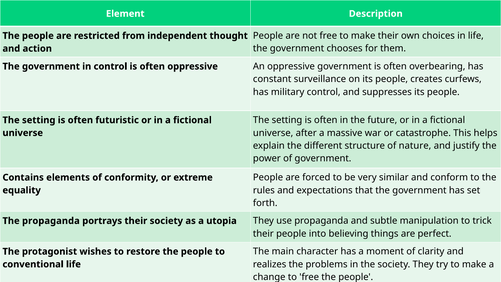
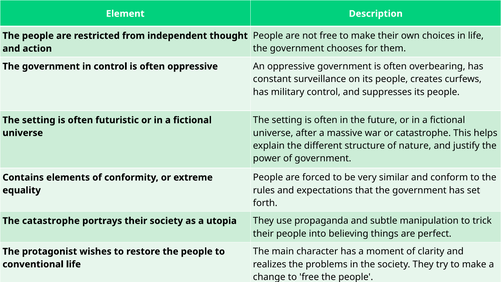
The propaganda: propaganda -> catastrophe
